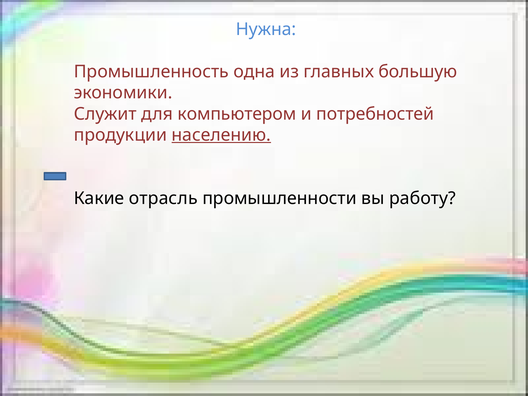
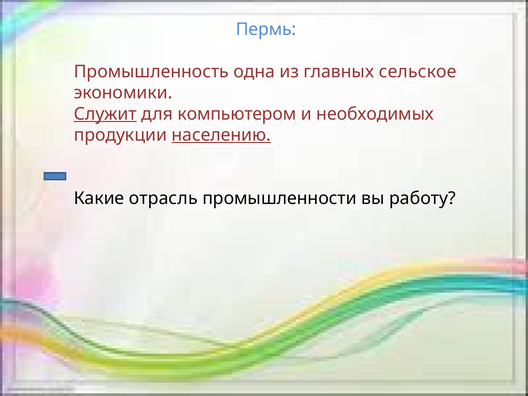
Нужна: Нужна -> Пермь
большую: большую -> сельское
Служит underline: none -> present
потребностей: потребностей -> необходимых
